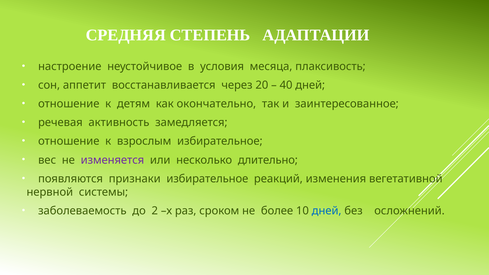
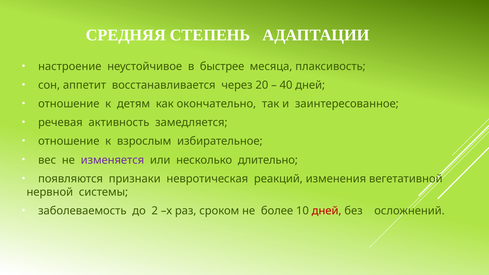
условия: условия -> быстрее
признаки избирательное: избирательное -> невротическая
дней at (327, 211) colour: blue -> red
